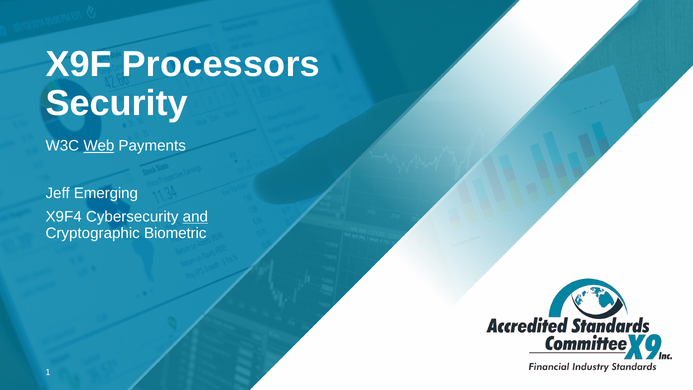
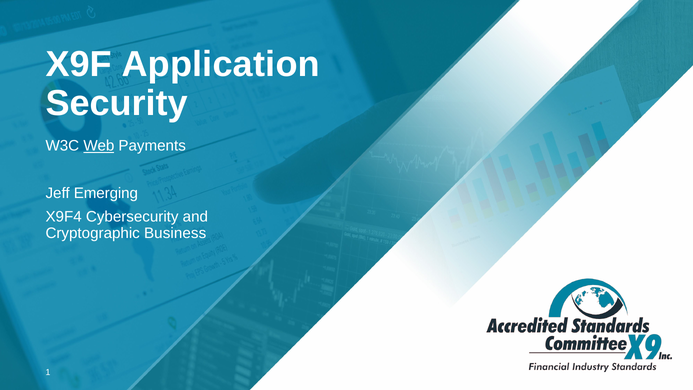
Processors: Processors -> Application
and underline: present -> none
Biometric: Biometric -> Business
